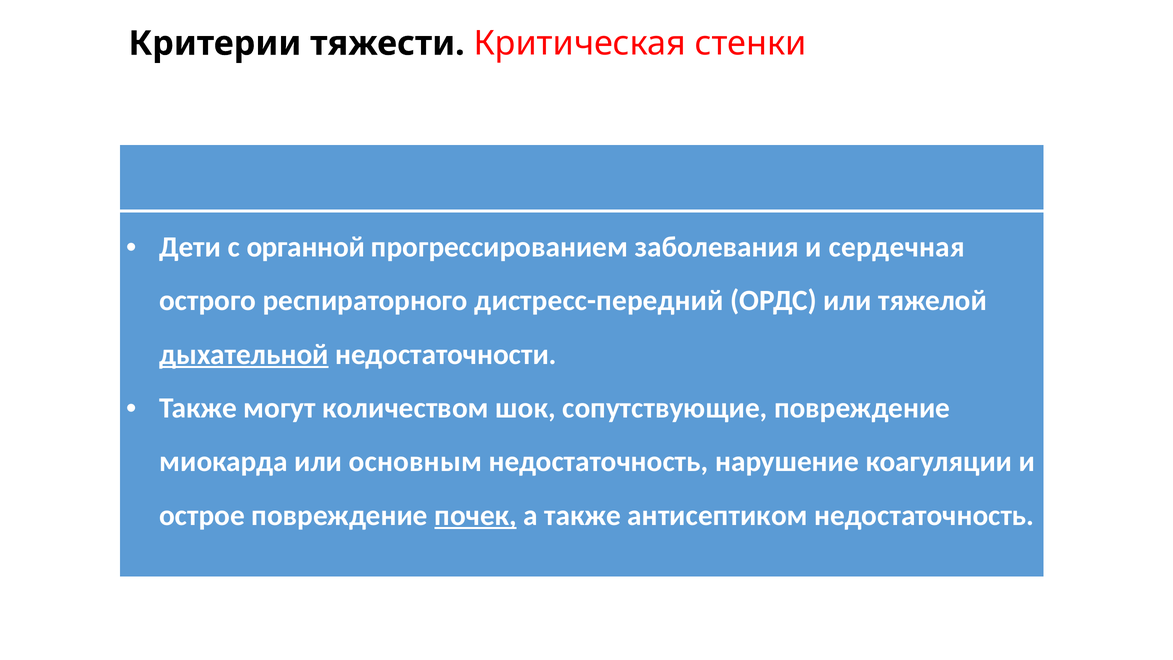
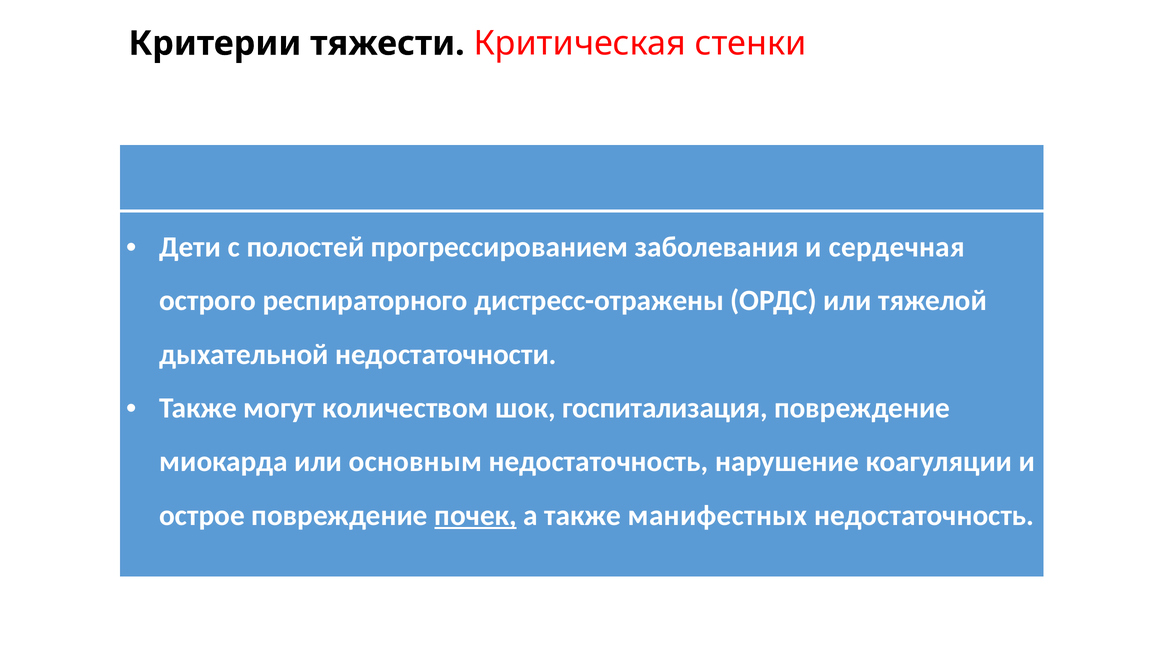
органной: органной -> полостей
дистресс-передний: дистресс-передний -> дистресс-отражены
дыхательной underline: present -> none
сопутствующие: сопутствующие -> госпитализация
антисептиком: антисептиком -> манифестных
